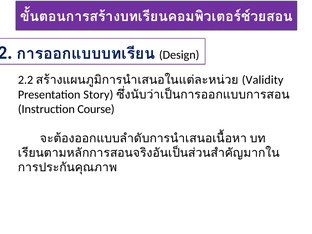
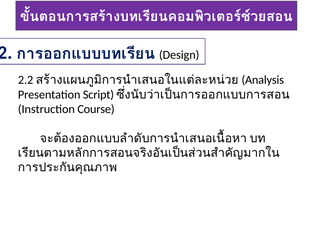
Validity: Validity -> Analysis
Story: Story -> Script
